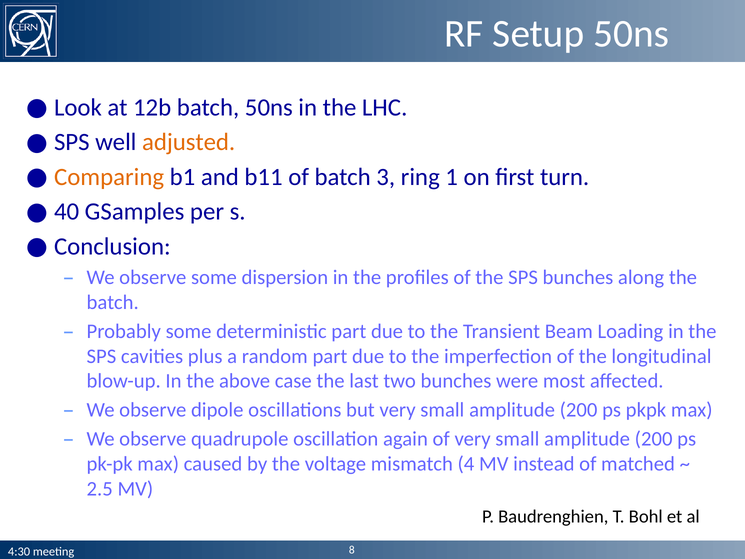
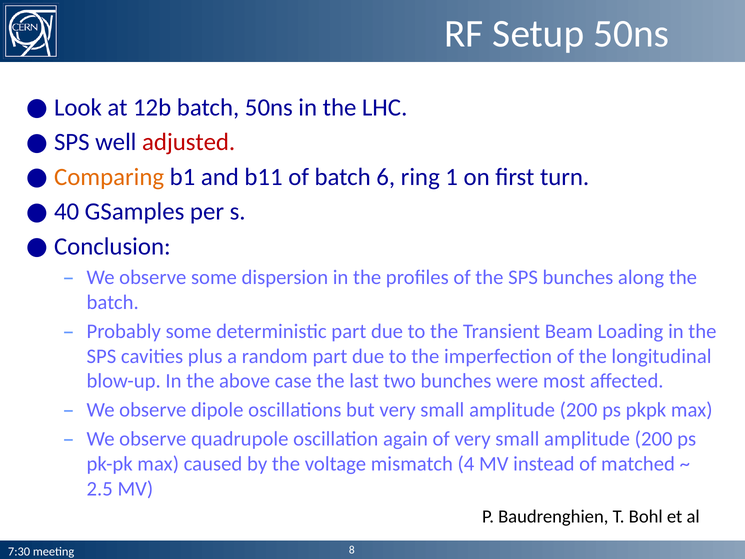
adjusted colour: orange -> red
3: 3 -> 6
4:30: 4:30 -> 7:30
